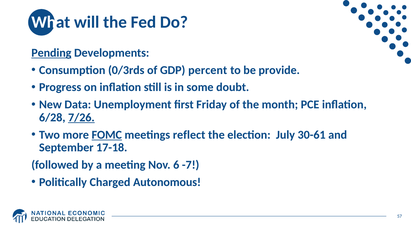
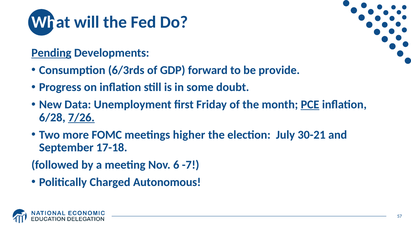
0/3rds: 0/3rds -> 6/3rds
percent: percent -> forward
PCE underline: none -> present
FOMC underline: present -> none
reflect: reflect -> higher
30-61: 30-61 -> 30-21
